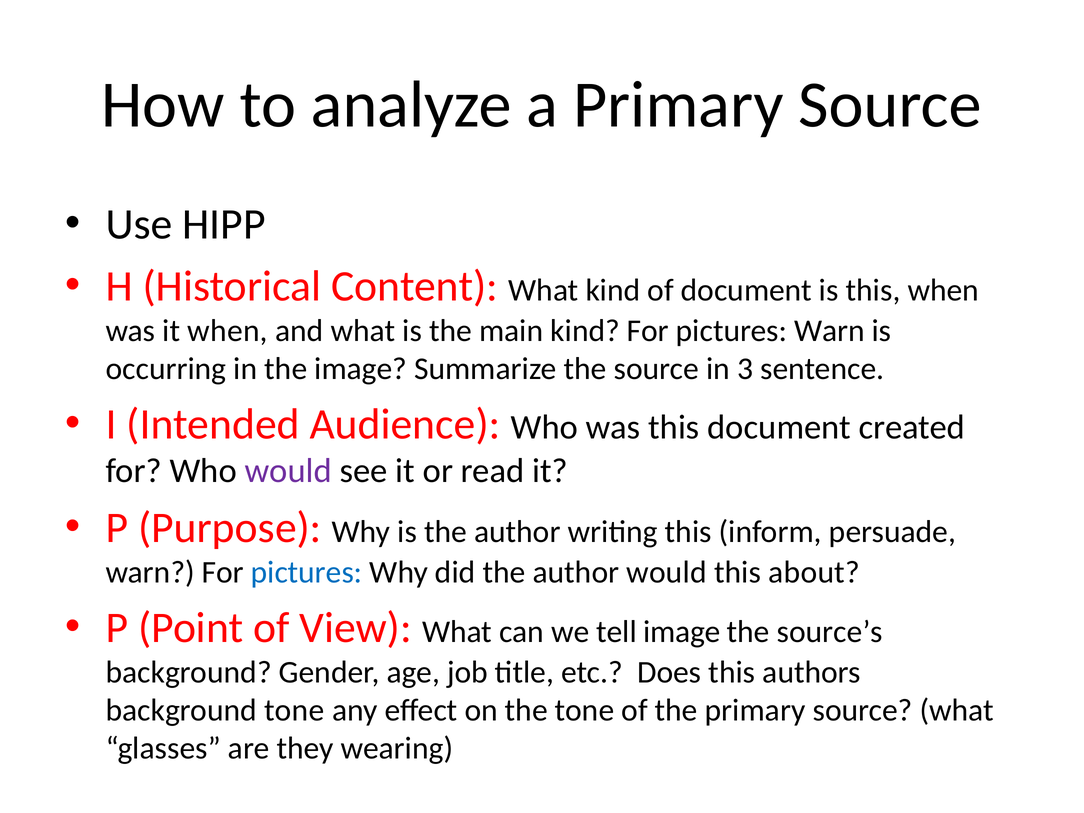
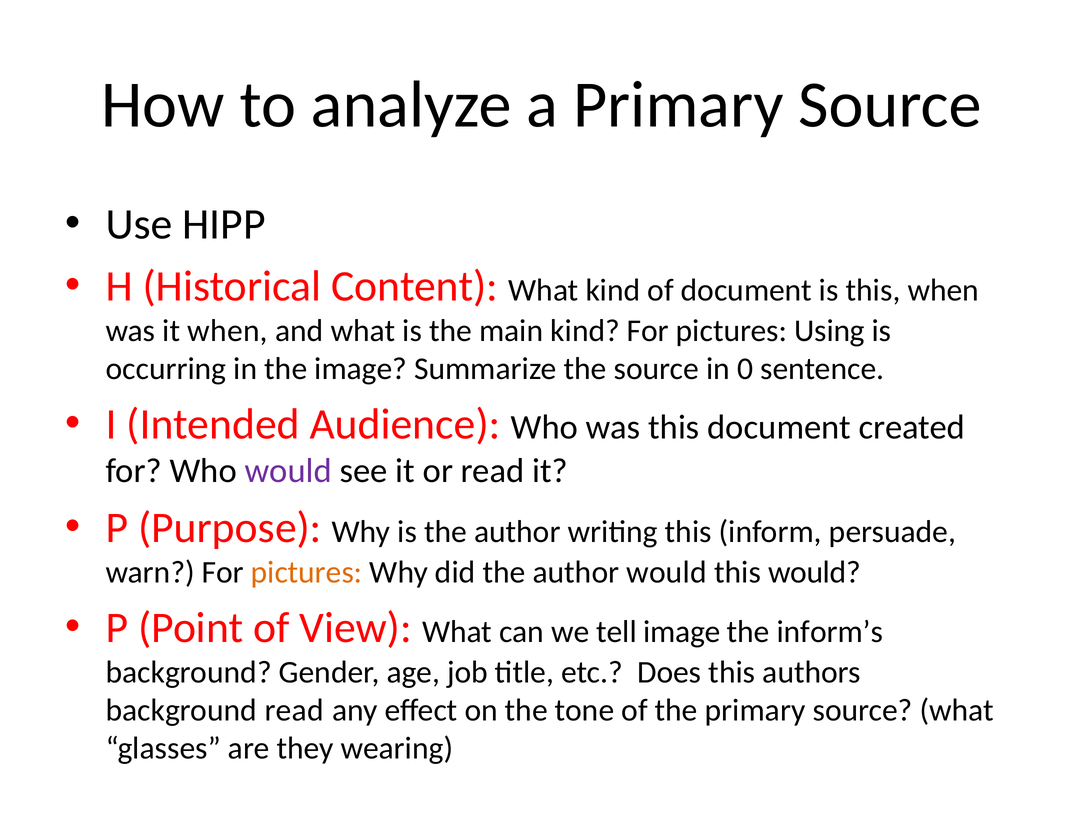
pictures Warn: Warn -> Using
3: 3 -> 0
pictures at (307, 572) colour: blue -> orange
this about: about -> would
source’s: source’s -> inform’s
background tone: tone -> read
